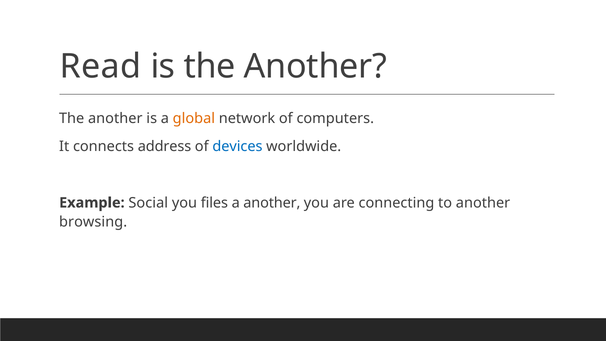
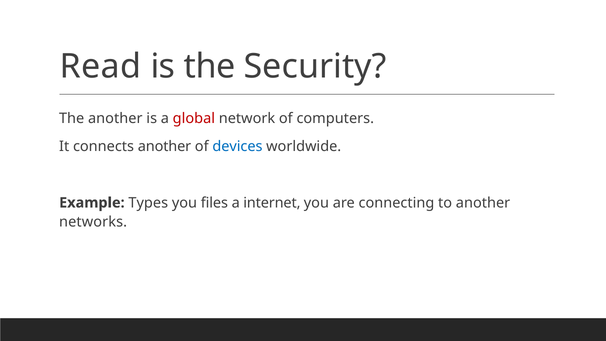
is the Another: Another -> Security
global colour: orange -> red
connects address: address -> another
Social: Social -> Types
a another: another -> internet
browsing: browsing -> networks
